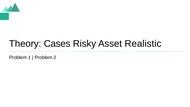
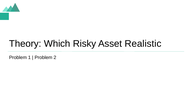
Cases: Cases -> Which
